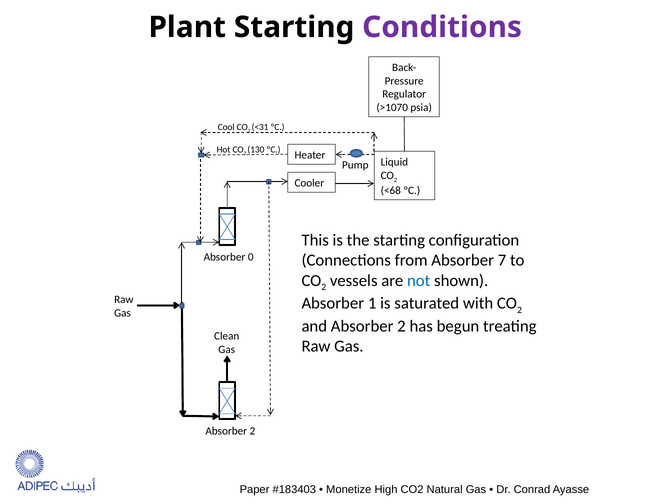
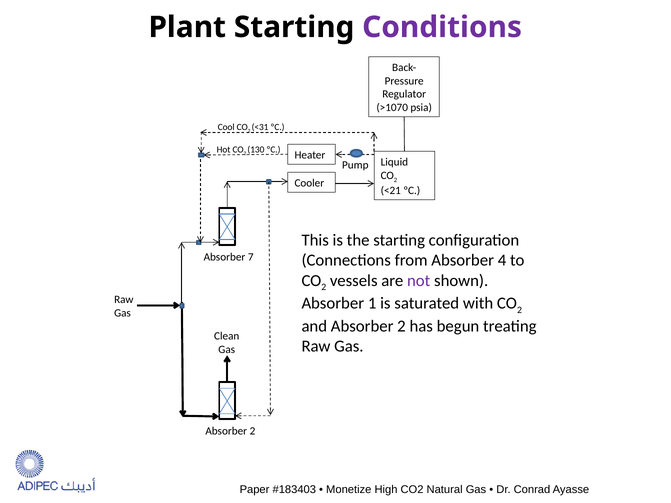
<68: <68 -> <21
0: 0 -> 7
7: 7 -> 4
not colour: blue -> purple
